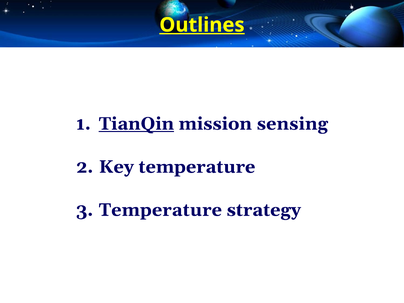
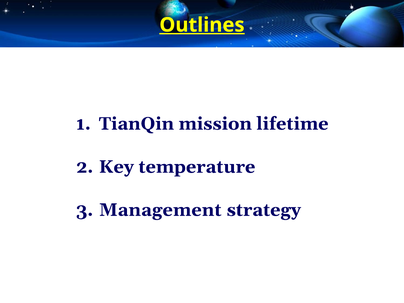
TianQin underline: present -> none
sensing: sensing -> lifetime
Temperature at (160, 210): Temperature -> Management
